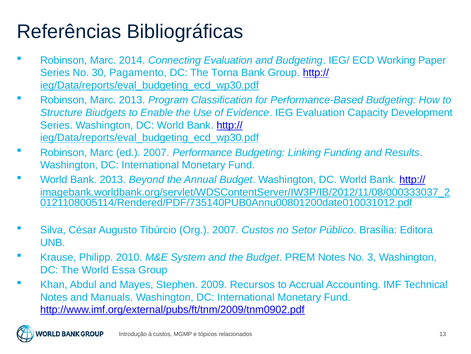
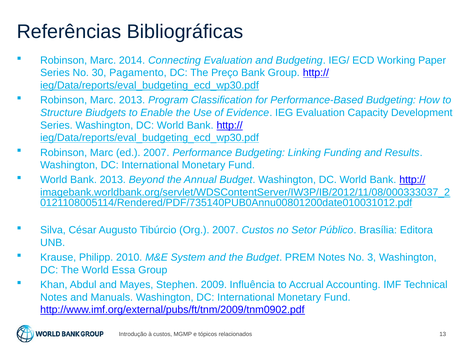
Torna: Torna -> Preço
Recursos: Recursos -> Influência
